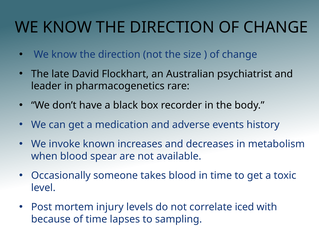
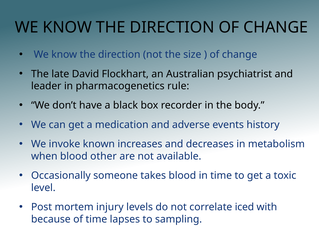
rare: rare -> rule
spear: spear -> other
